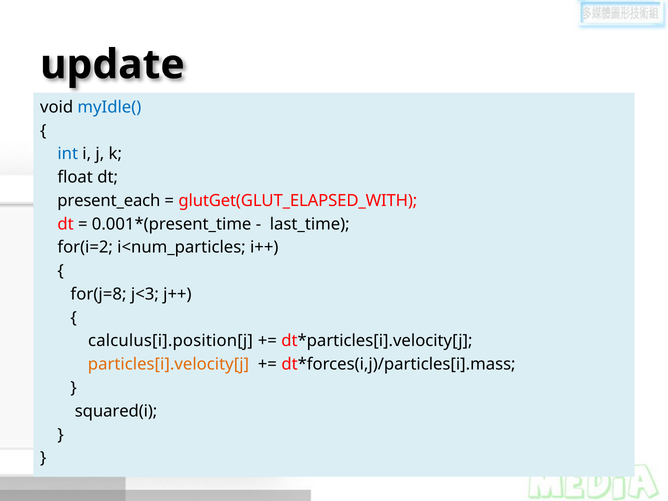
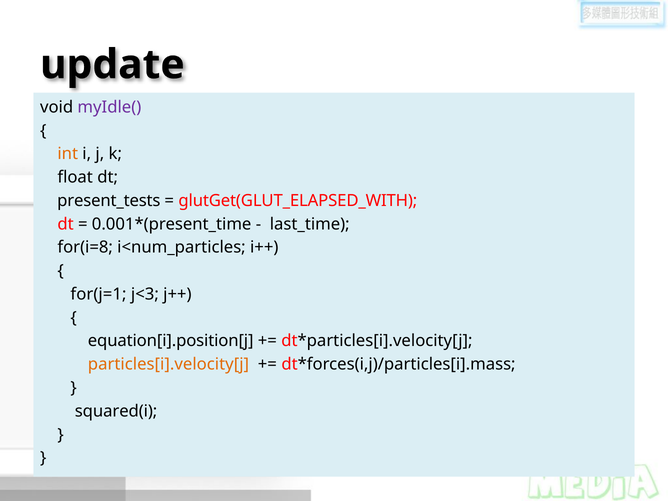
myIdle( colour: blue -> purple
int colour: blue -> orange
present_each: present_each -> present_tests
for(i=2: for(i=2 -> for(i=8
for(j=8: for(j=8 -> for(j=1
calculus[i].position[j: calculus[i].position[j -> equation[i].position[j
